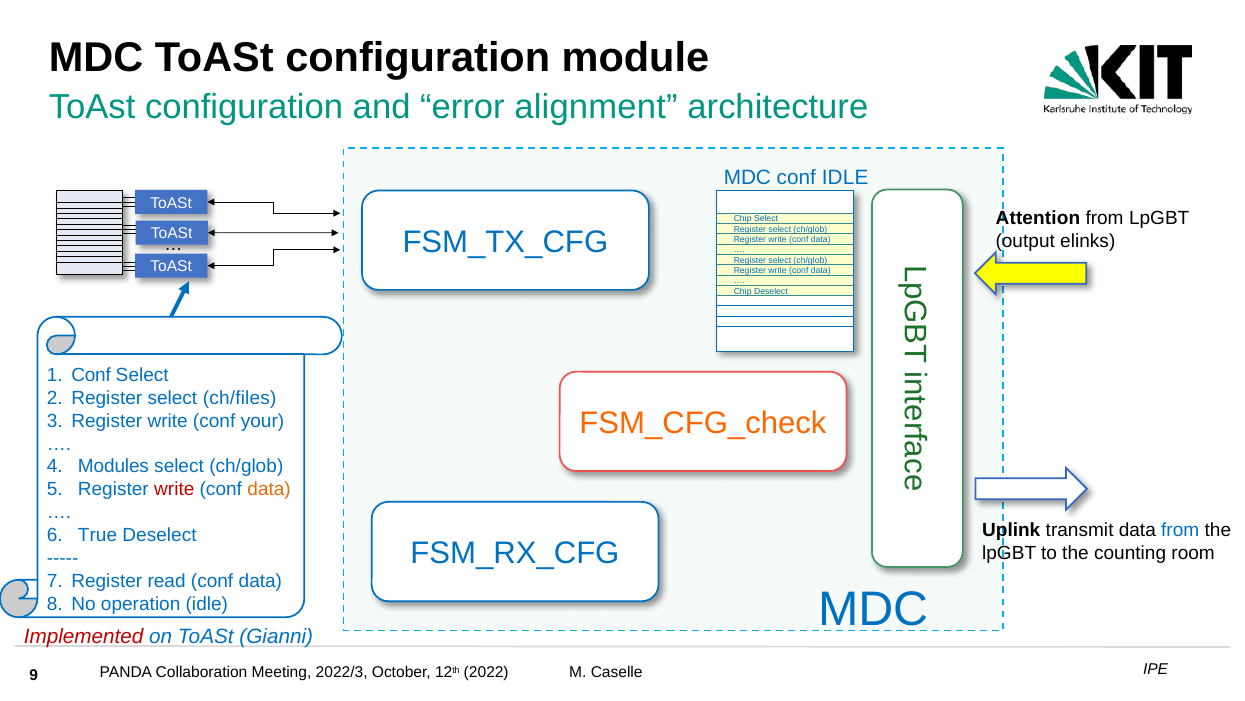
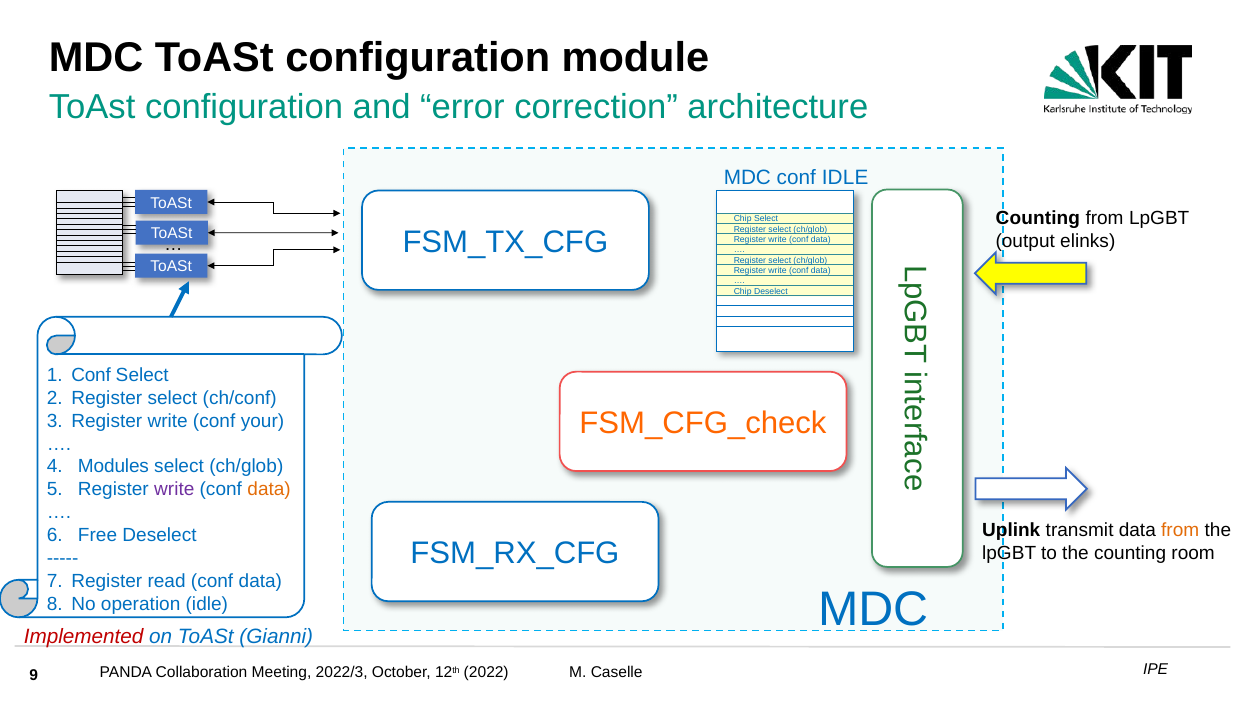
alignment: alignment -> correction
Attention at (1038, 218): Attention -> Counting
ch/files: ch/files -> ch/conf
write at (174, 489) colour: red -> purple
from at (1180, 530) colour: blue -> orange
True: True -> Free
